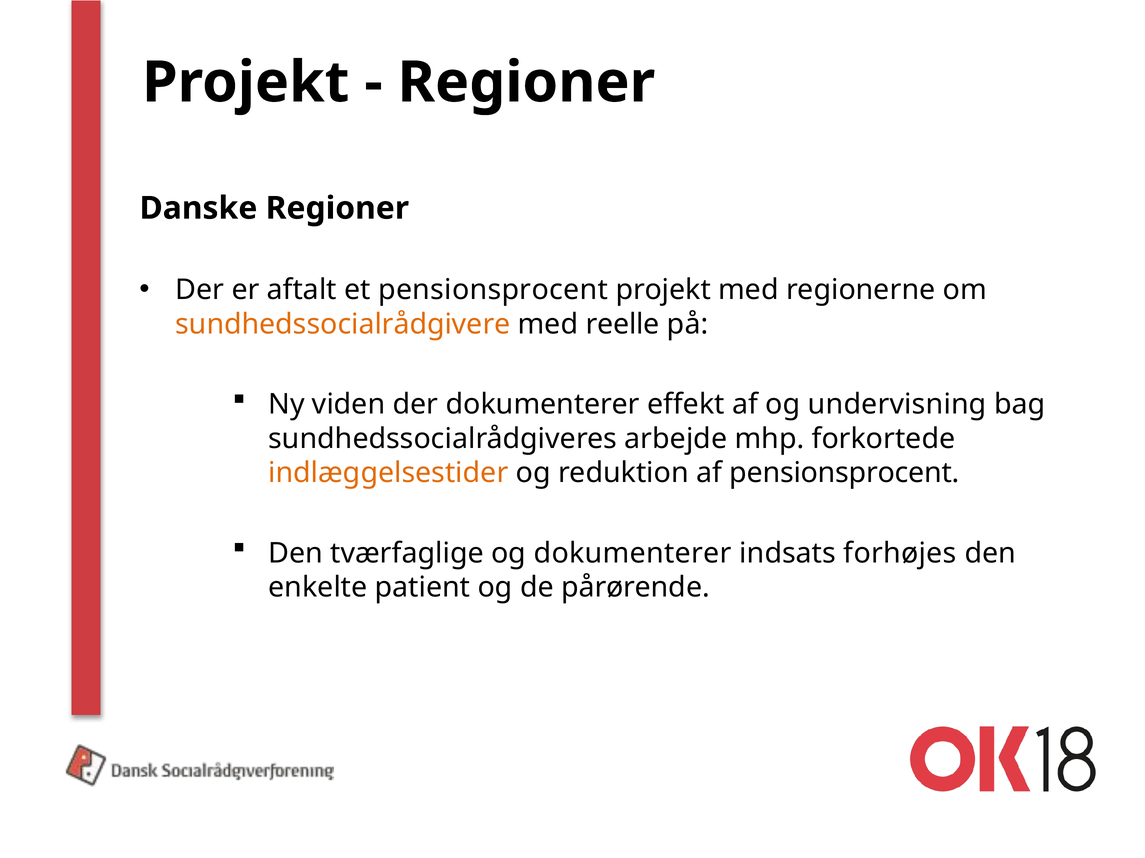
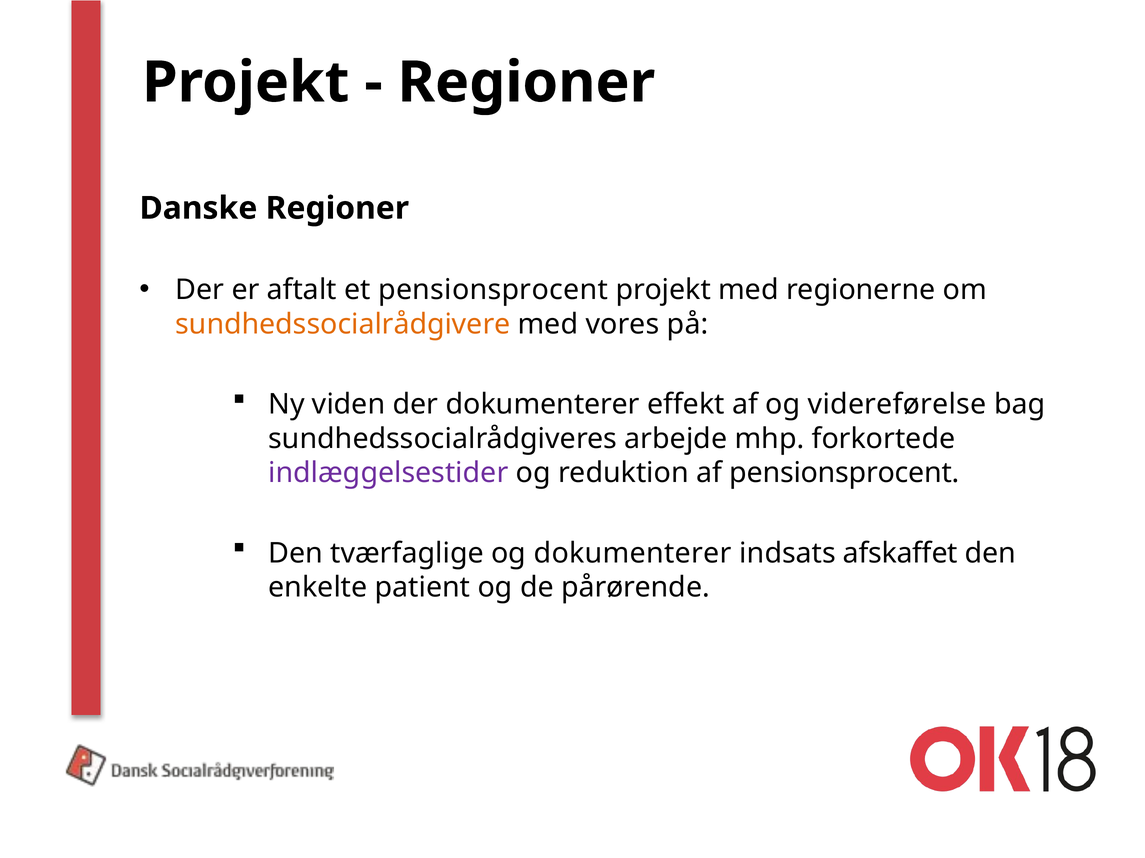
reelle: reelle -> vores
undervisning: undervisning -> videreførelse
indlæggelsestider colour: orange -> purple
forhøjes: forhøjes -> afskaffet
